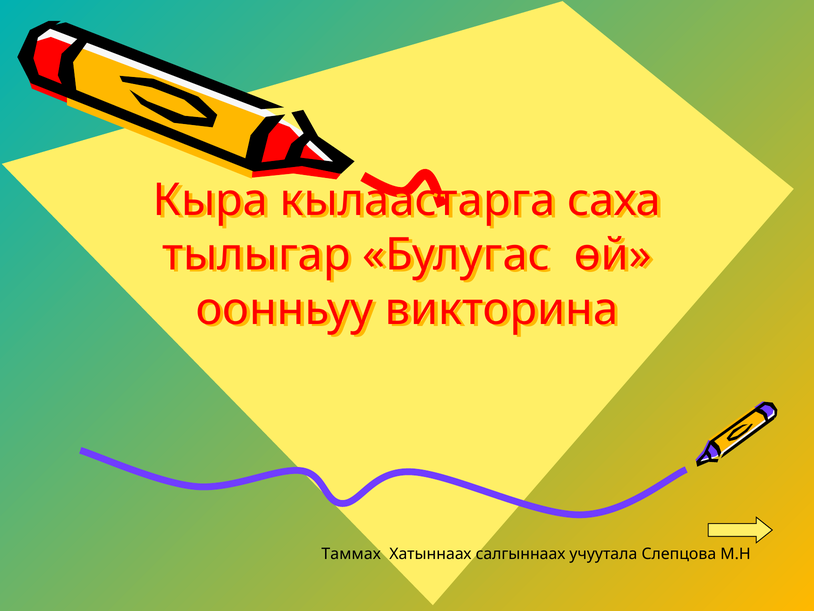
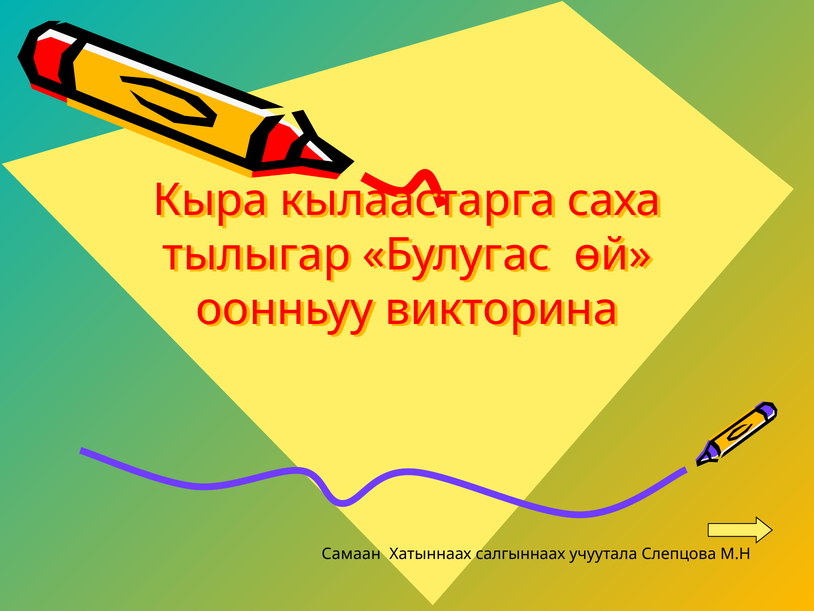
Таммах: Таммах -> Самаан
